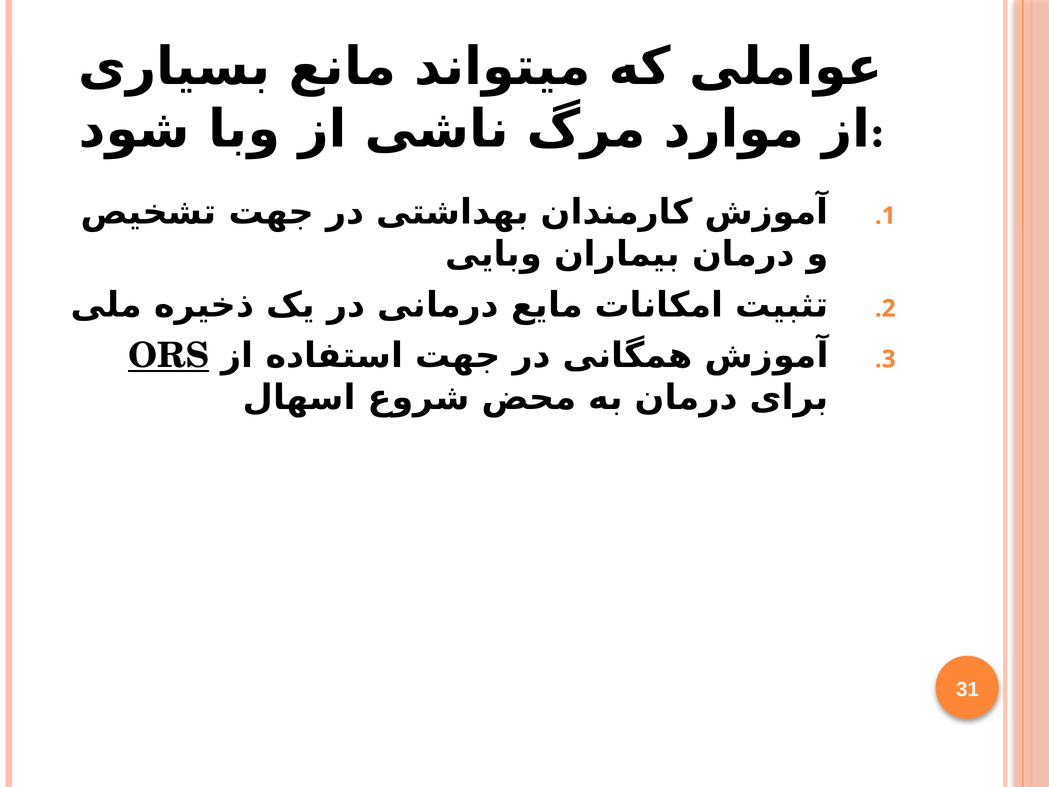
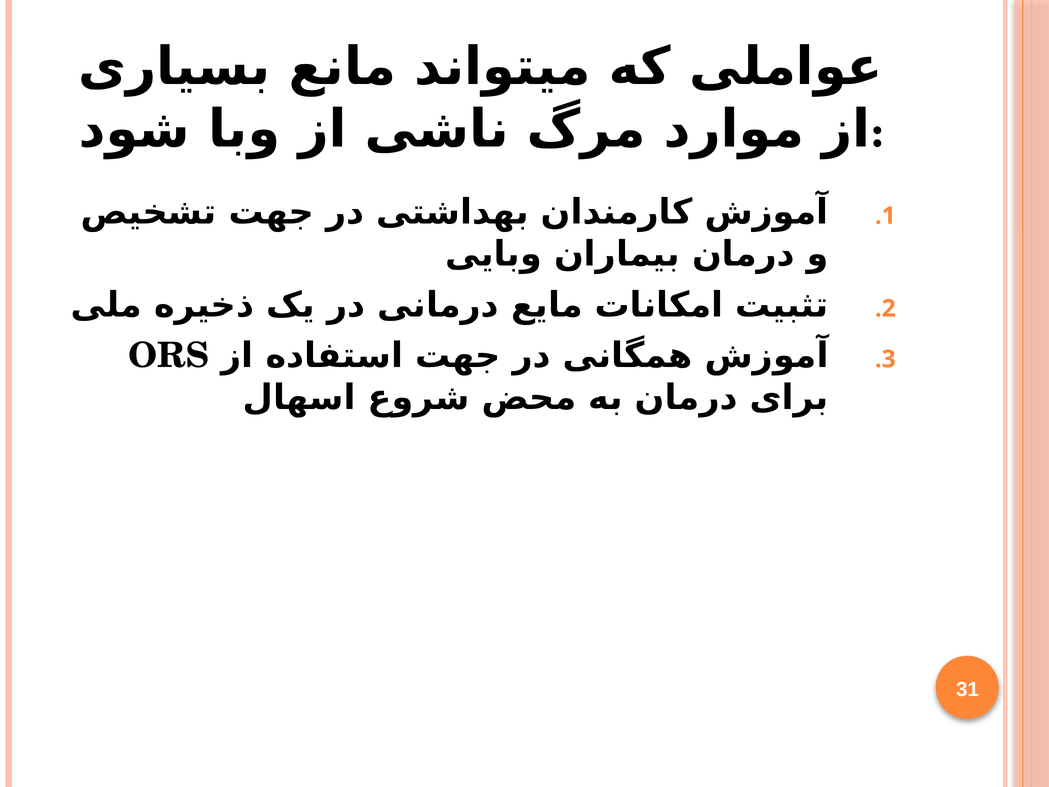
ORS underline: present -> none
